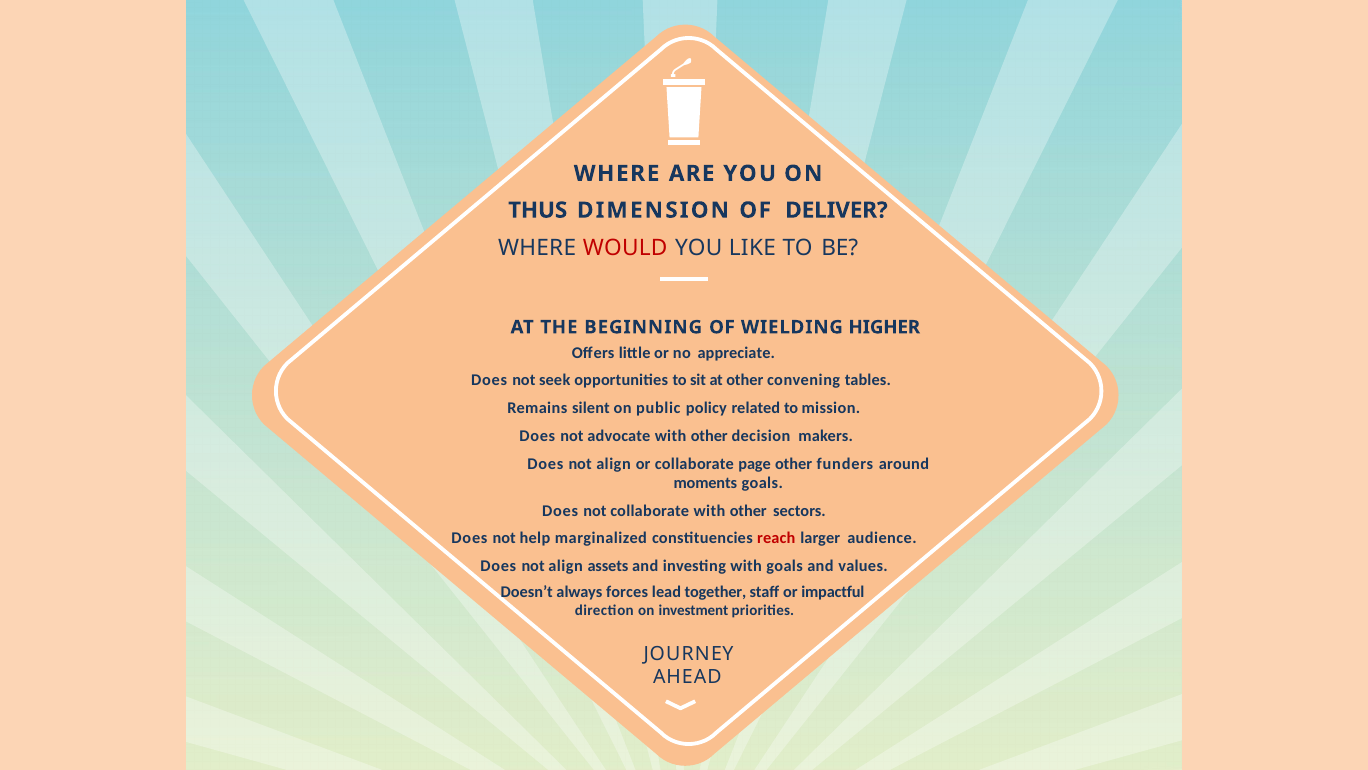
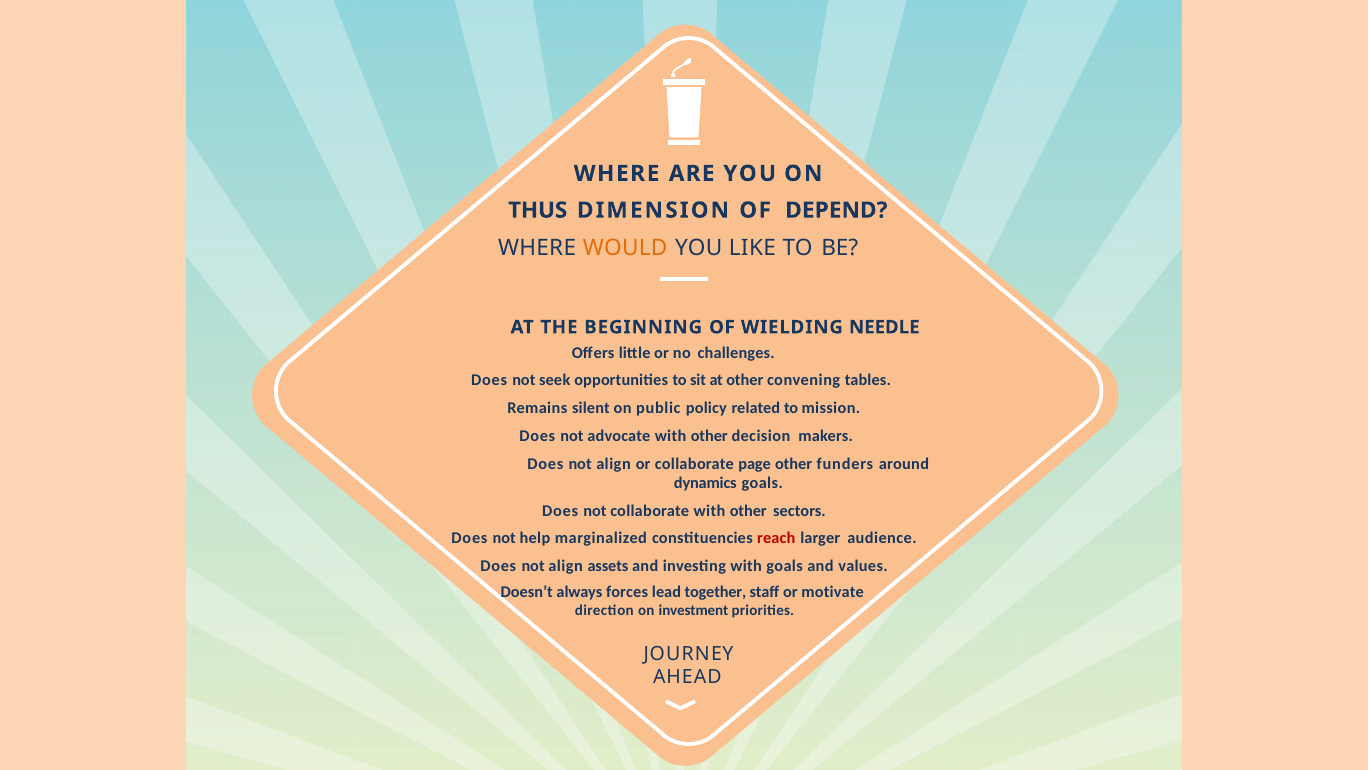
DELIVER: DELIVER -> DEPEND
WOULD colour: red -> orange
HIGHER: HIGHER -> NEEDLE
appreciate: appreciate -> challenges
moments: moments -> dynamics
impactful: impactful -> motivate
